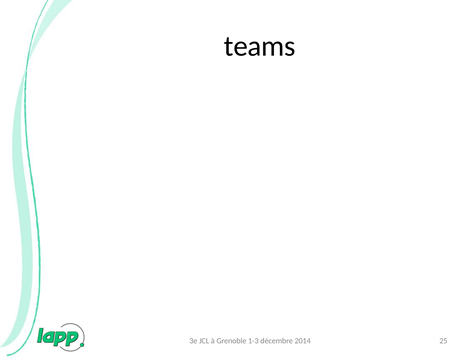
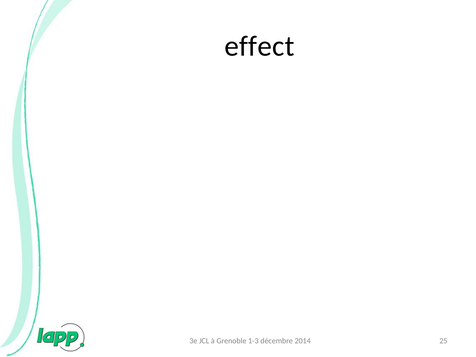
teams: teams -> effect
